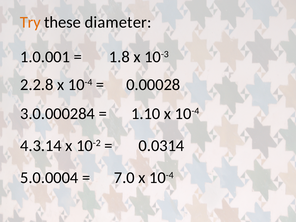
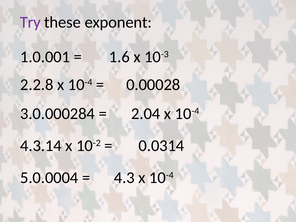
Try colour: orange -> purple
diameter: diameter -> exponent
1.8: 1.8 -> 1.6
1.10: 1.10 -> 2.04
7.0: 7.0 -> 4.3
